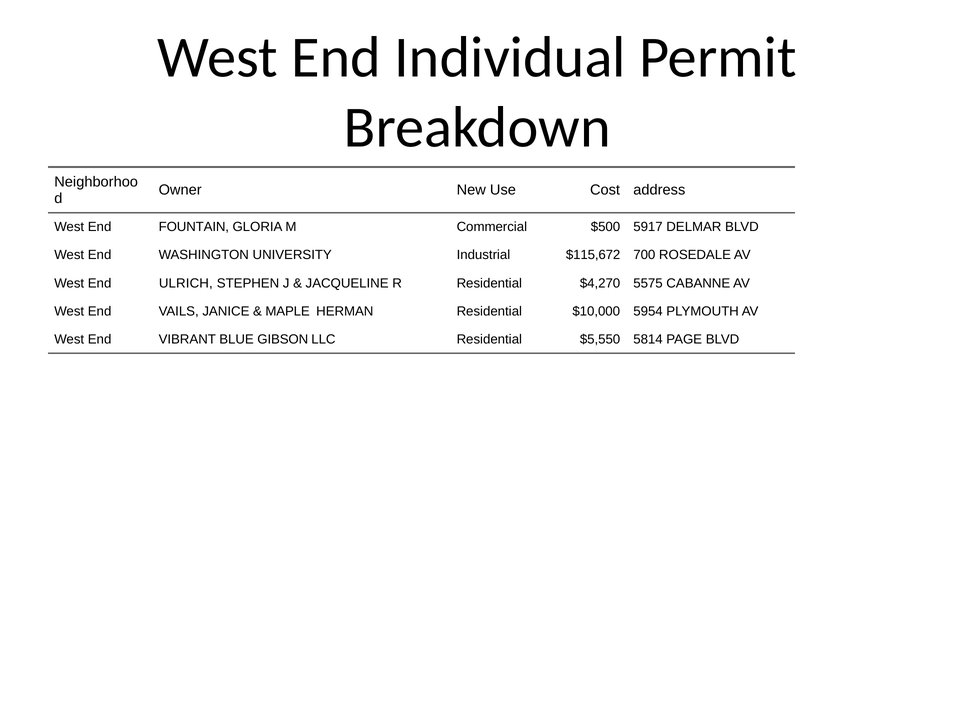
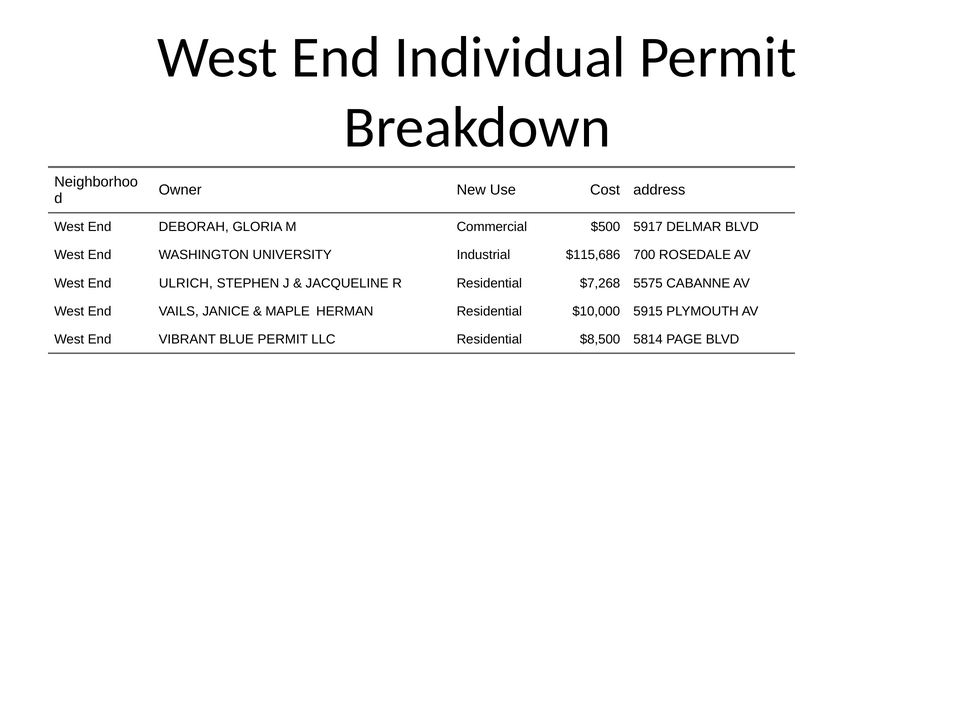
FOUNTAIN: FOUNTAIN -> DEBORAH
$115,672: $115,672 -> $115,686
$4,270: $4,270 -> $7,268
5954: 5954 -> 5915
BLUE GIBSON: GIBSON -> PERMIT
$5,550: $5,550 -> $8,500
